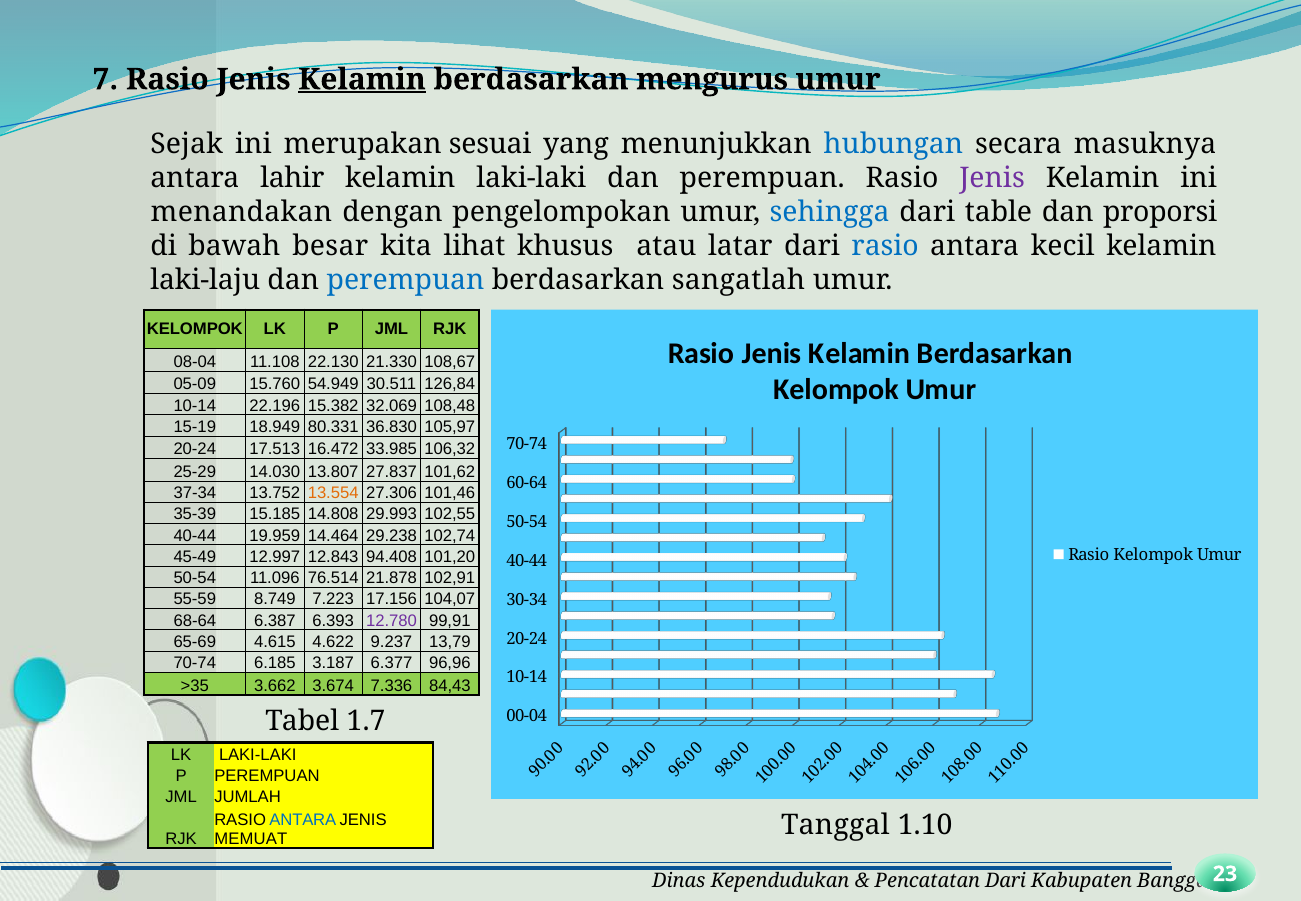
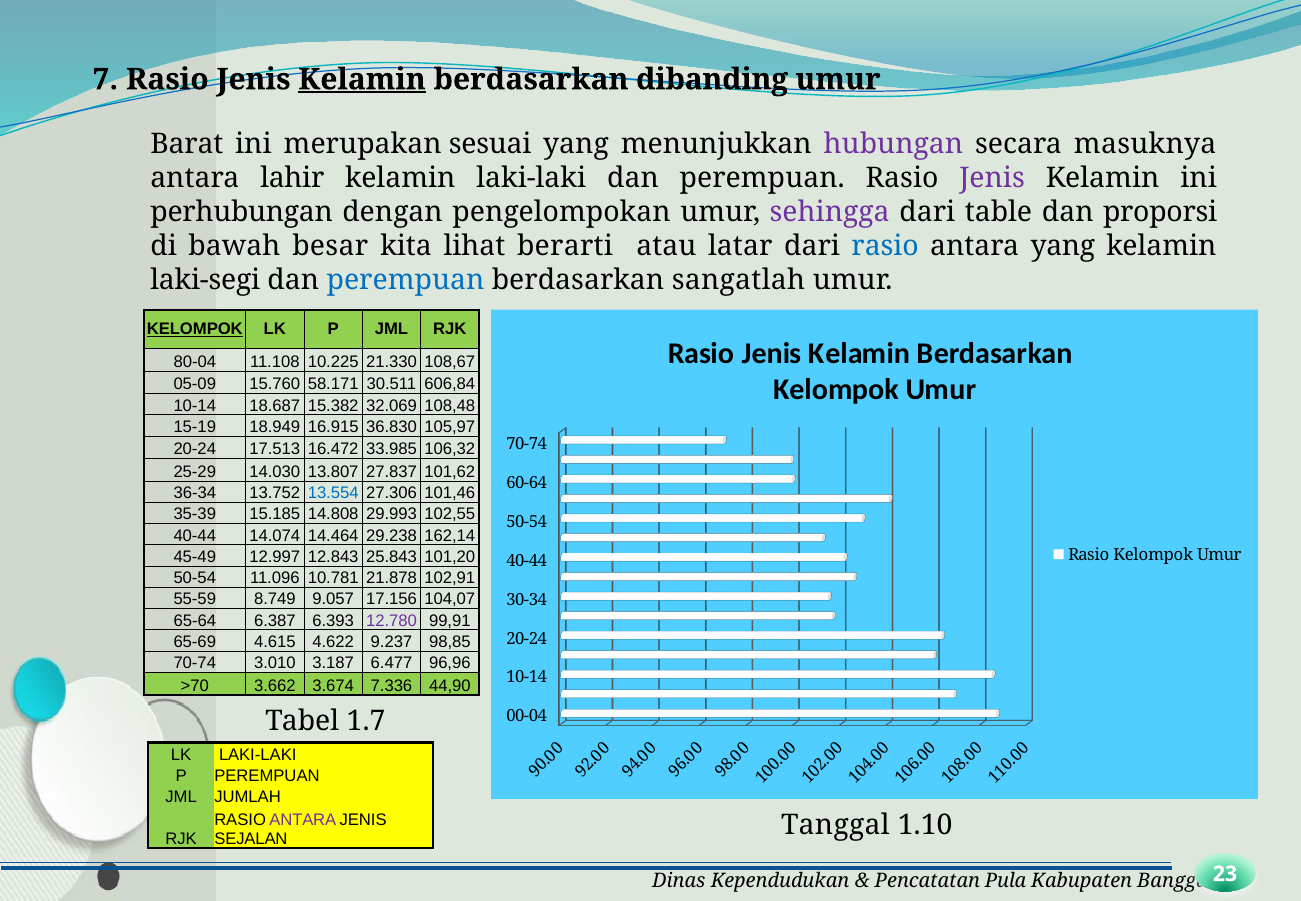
mengurus: mengurus -> dibanding
Sejak: Sejak -> Barat
hubungan colour: blue -> purple
menandakan: menandakan -> perhubungan
sehingga colour: blue -> purple
khusus: khusus -> berarti
antara kecil: kecil -> yang
laki-laju: laki-laju -> laki-segi
KELOMPOK at (195, 329) underline: none -> present
08-04: 08-04 -> 80-04
22.130: 22.130 -> 10.225
54.949: 54.949 -> 58.171
126,84: 126,84 -> 606,84
22.196: 22.196 -> 18.687
80.331: 80.331 -> 16.915
37-34: 37-34 -> 36-34
13.554 colour: orange -> blue
19.959: 19.959 -> 14.074
102,74: 102,74 -> 162,14
94.408: 94.408 -> 25.843
76.514: 76.514 -> 10.781
7.223: 7.223 -> 9.057
68-64: 68-64 -> 65-64
13,79: 13,79 -> 98,85
6.185: 6.185 -> 3.010
6.377: 6.377 -> 6.477
>35: >35 -> >70
84,43: 84,43 -> 44,90
ANTARA at (303, 820) colour: blue -> purple
MEMUAT: MEMUAT -> SEJALAN
Pencatatan Dari: Dari -> Pula
